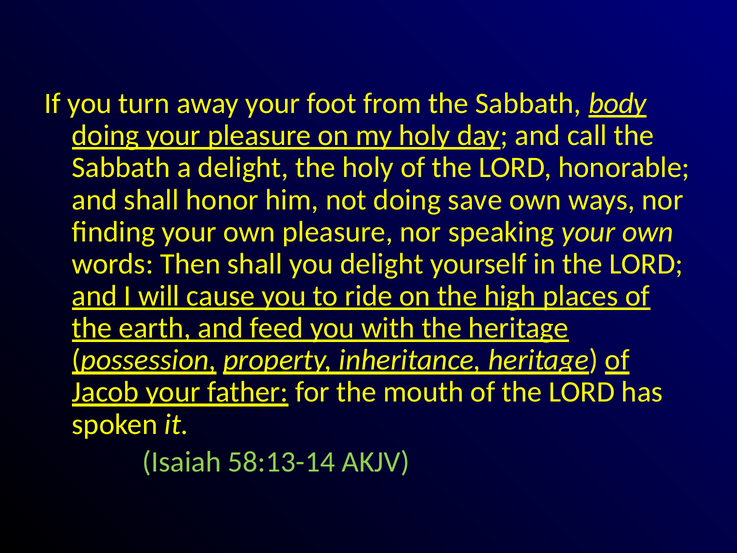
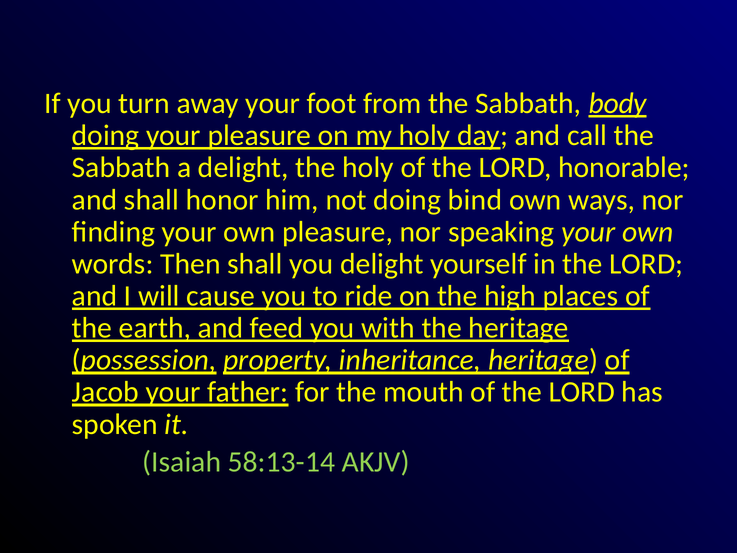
save: save -> bind
